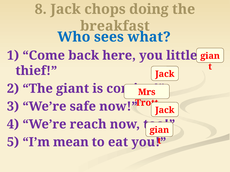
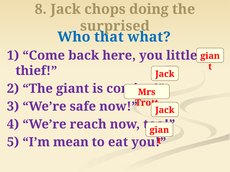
breakfast: breakfast -> surprised
sees: sees -> that
